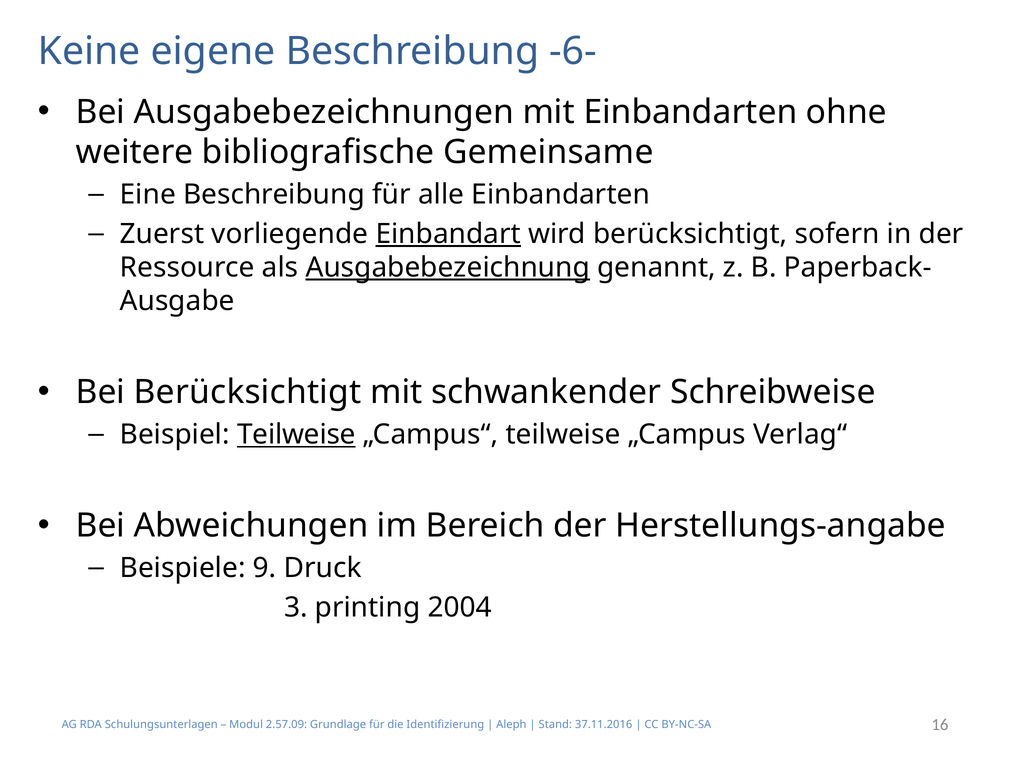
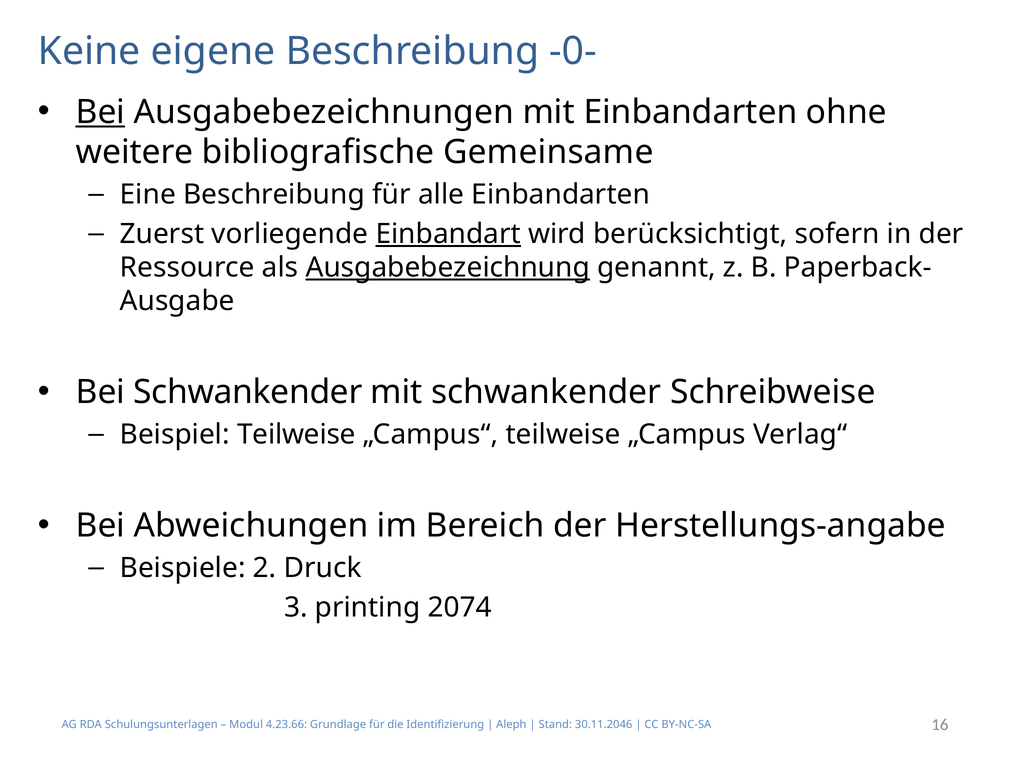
-6-: -6- -> -0-
Bei at (100, 112) underline: none -> present
Bei Berücksichtigt: Berücksichtigt -> Schwankender
Teilweise at (296, 434) underline: present -> none
9: 9 -> 2
2004: 2004 -> 2074
2.57.09: 2.57.09 -> 4.23.66
37.11.2016: 37.11.2016 -> 30.11.2046
